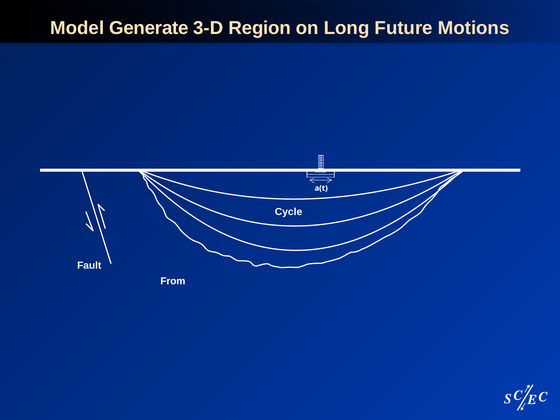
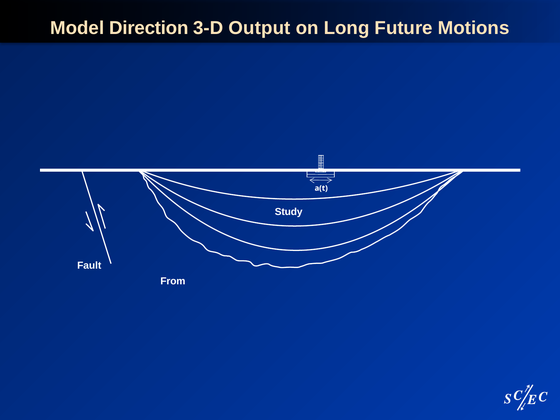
Generate: Generate -> Direction
Region: Region -> Output
Cycle: Cycle -> Study
